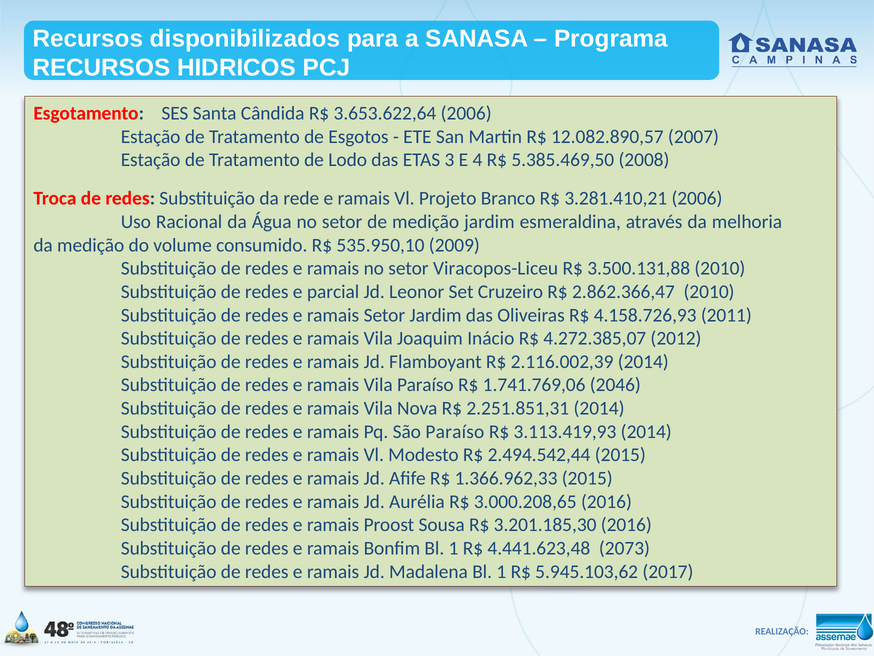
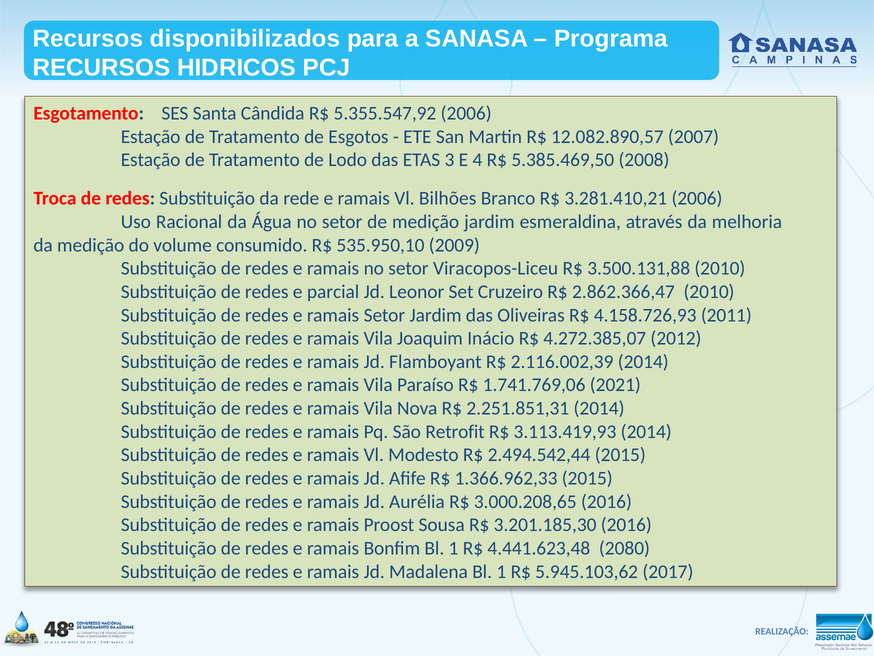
3.653.622,64: 3.653.622,64 -> 5.355.547,92
Projeto: Projeto -> Bilhões
2046: 2046 -> 2021
São Paraíso: Paraíso -> Retrofit
2073: 2073 -> 2080
